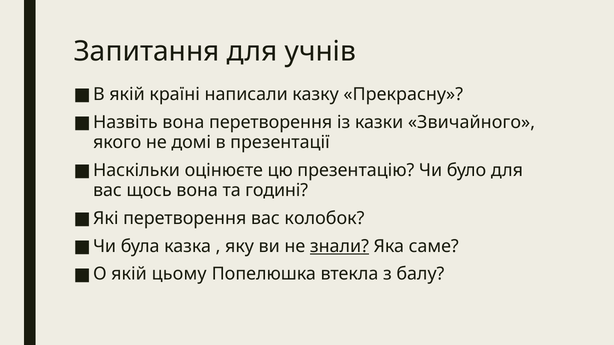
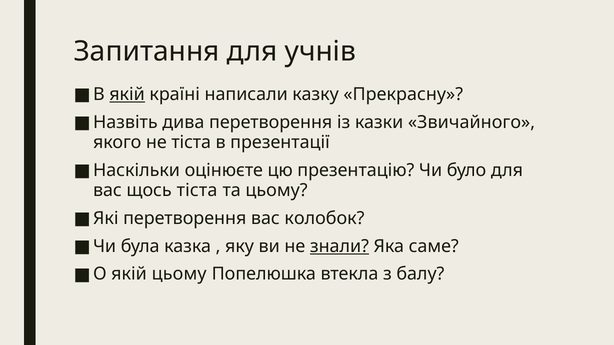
якій at (127, 94) underline: none -> present
Назвіть вона: вона -> дива
не домі: домі -> тіста
щось вона: вона -> тіста
та годині: годині -> цьому
